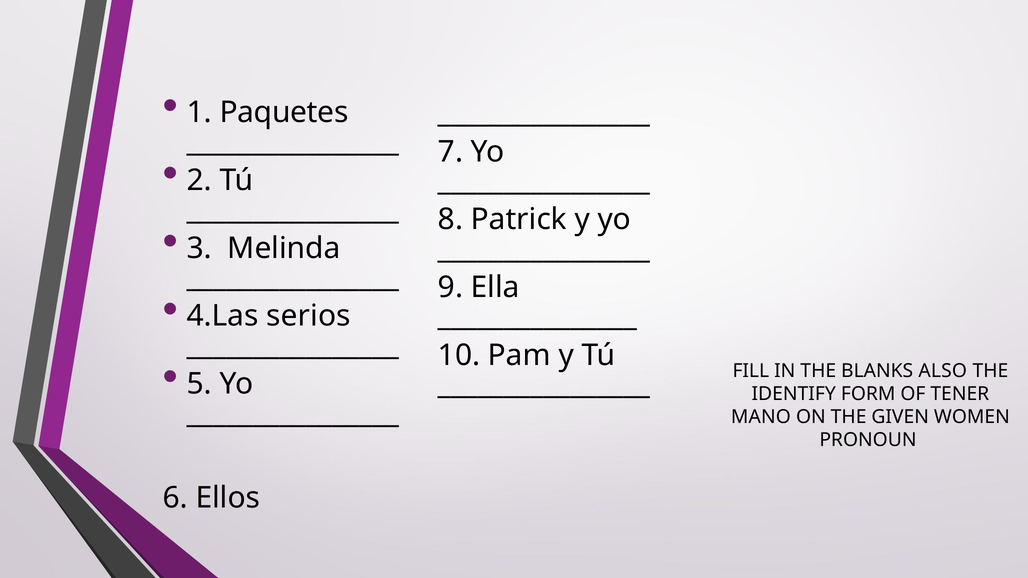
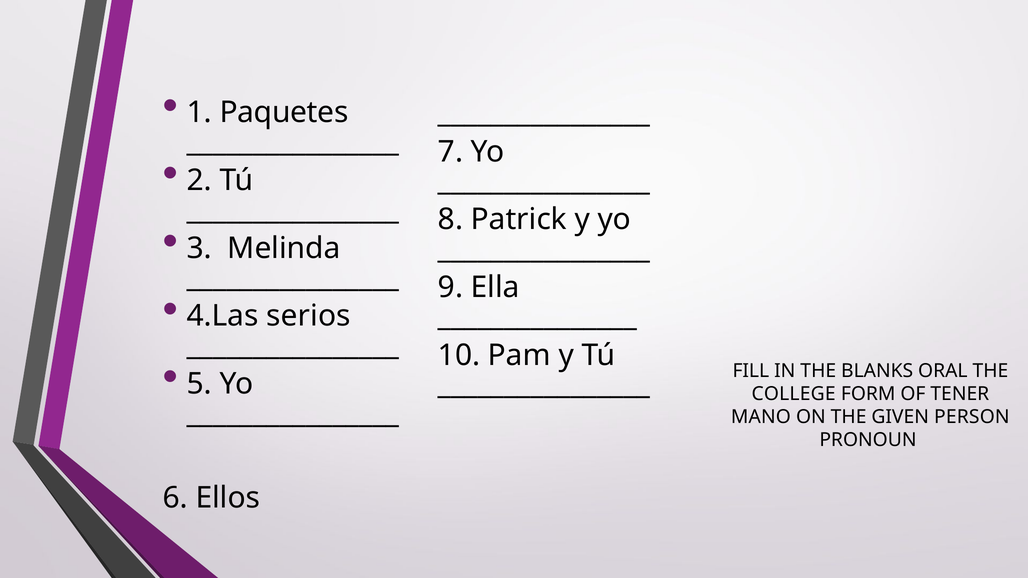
ALSO: ALSO -> ORAL
IDENTIFY: IDENTIFY -> COLLEGE
WOMEN: WOMEN -> PERSON
